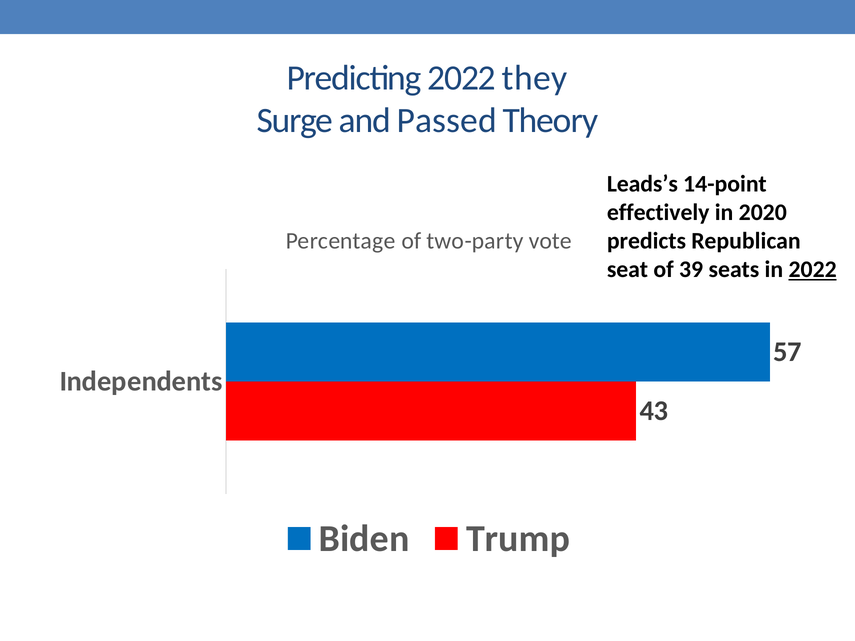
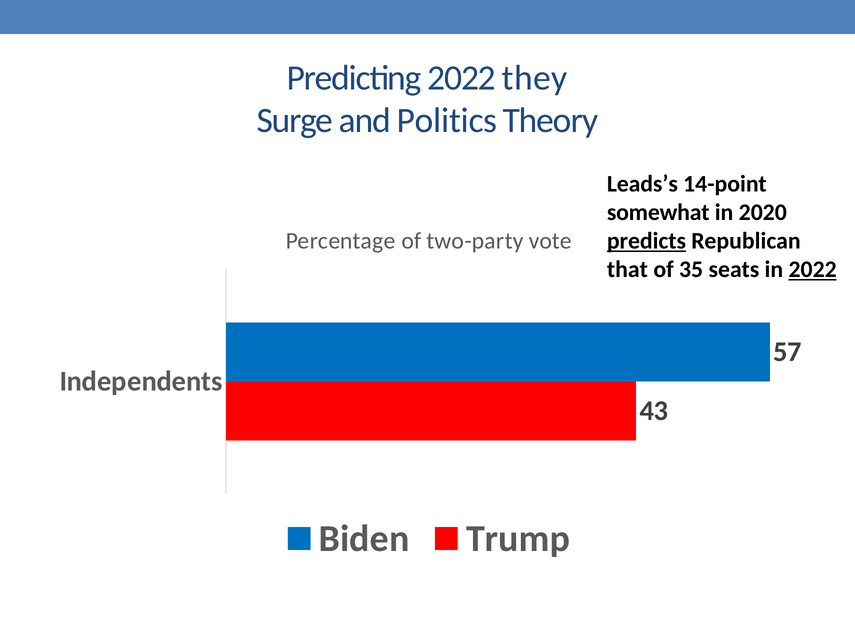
Passed: Passed -> Politics
effectively: effectively -> somewhat
predicts underline: none -> present
seat: seat -> that
39: 39 -> 35
